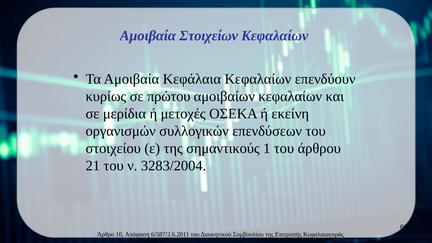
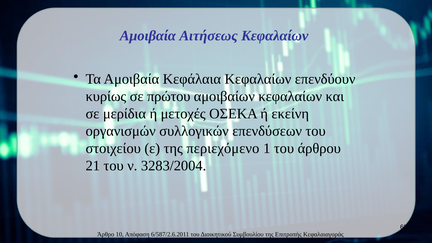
Στοιχείων: Στοιχείων -> Αιτήσεως
σημαντικούς: σημαντικούς -> περιεχόμενο
